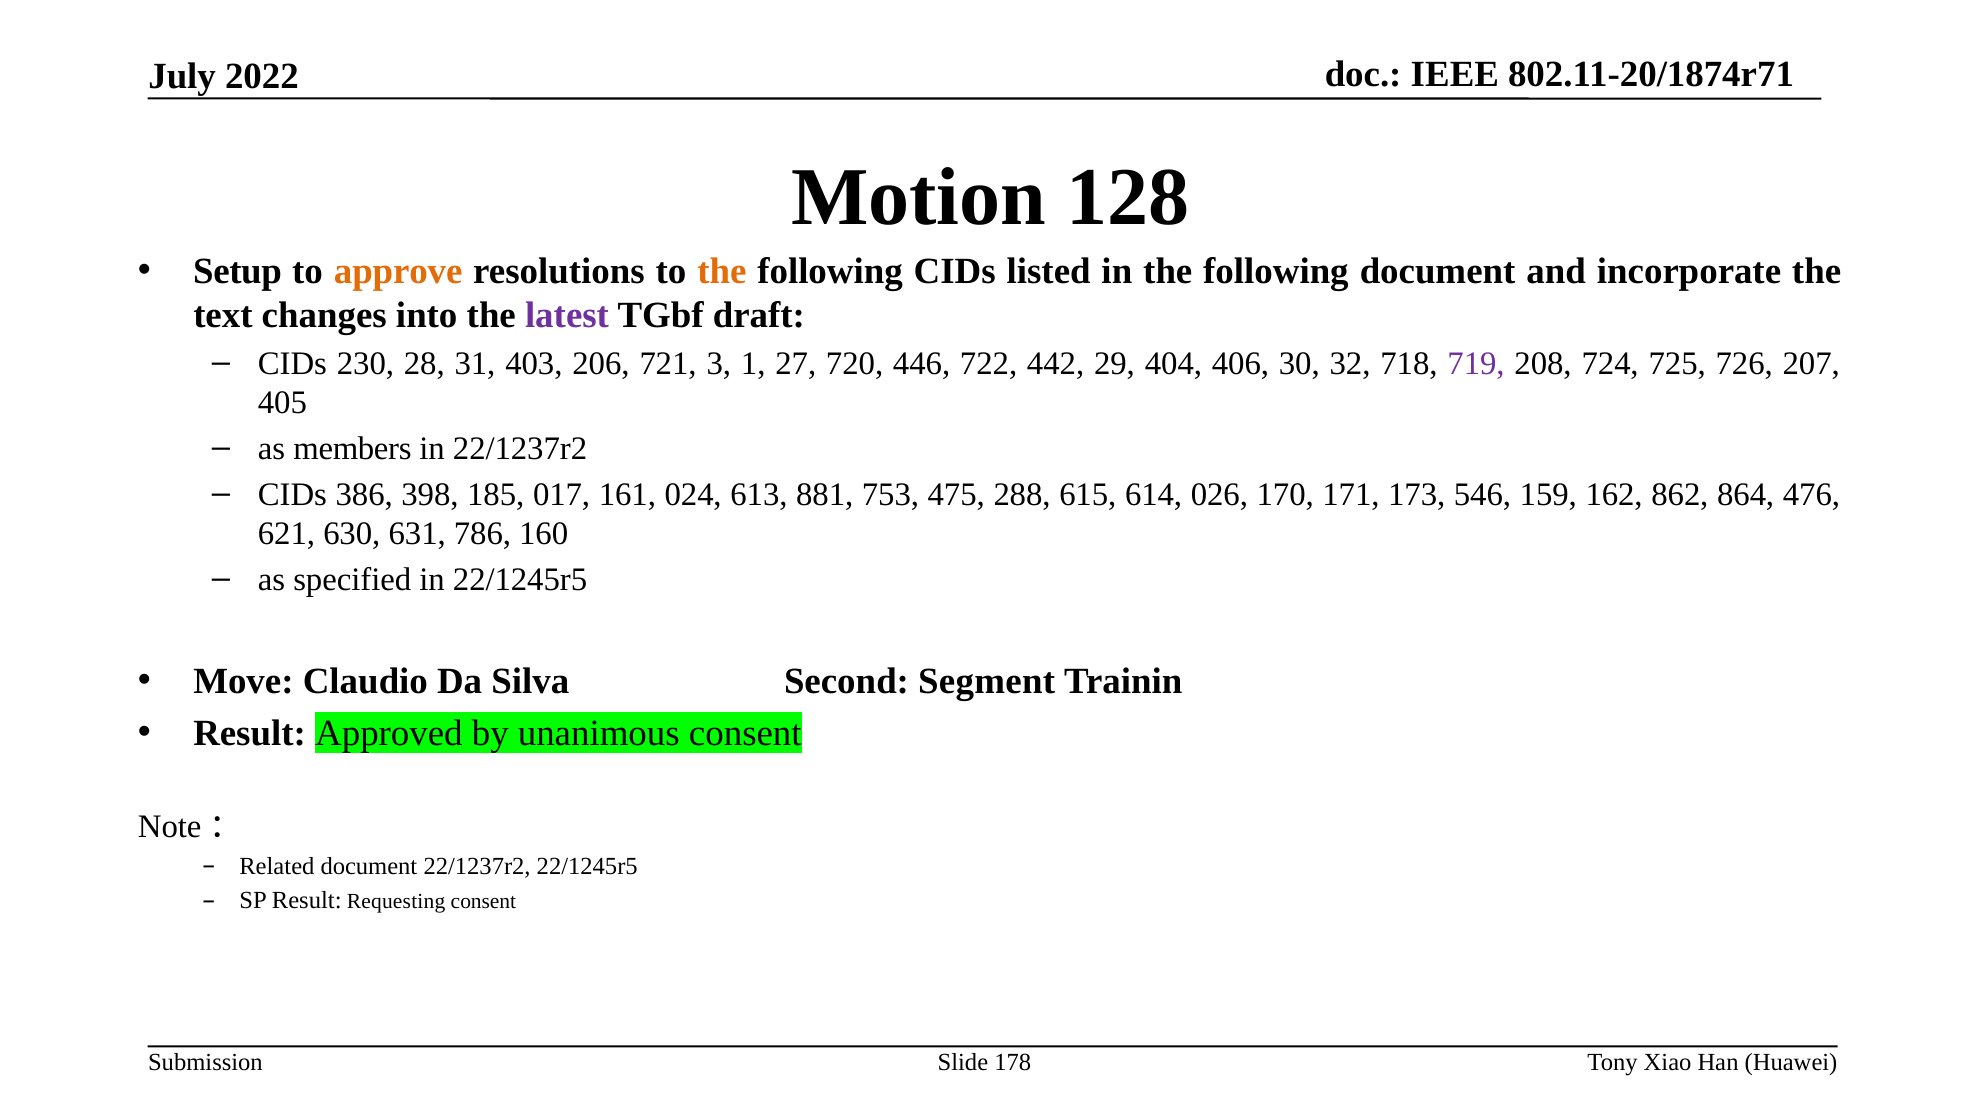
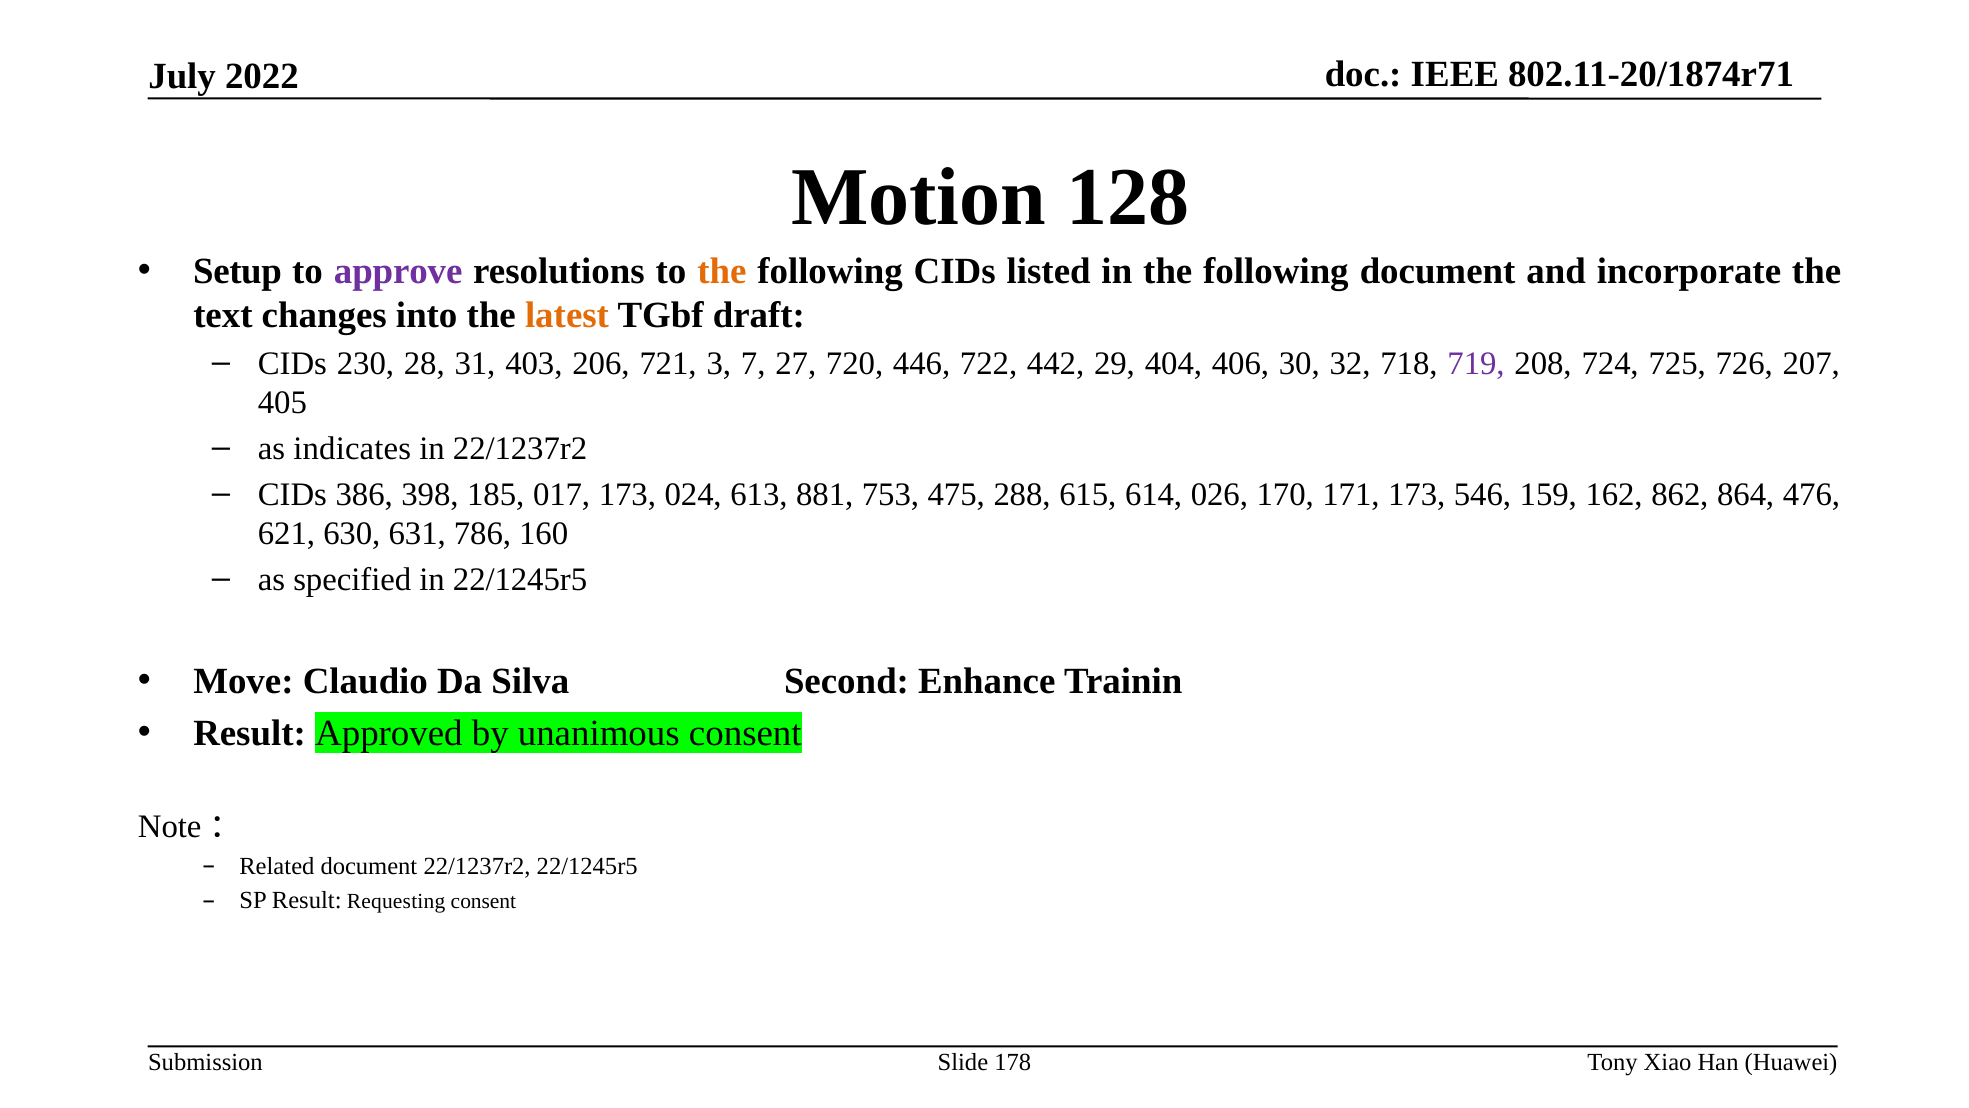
approve colour: orange -> purple
latest colour: purple -> orange
1: 1 -> 7
members: members -> indicates
017 161: 161 -> 173
Segment: Segment -> Enhance
